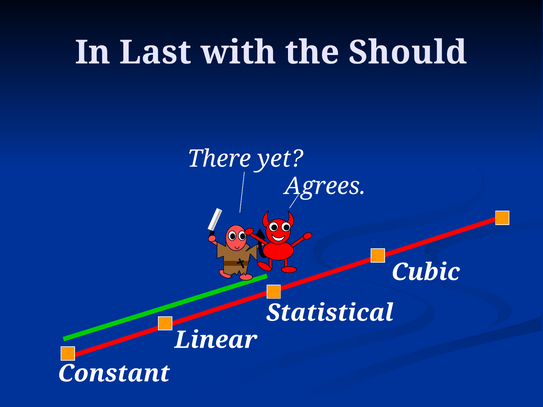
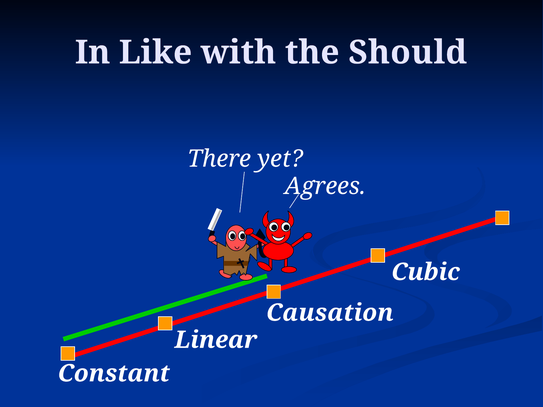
Last: Last -> Like
Statistical: Statistical -> Causation
